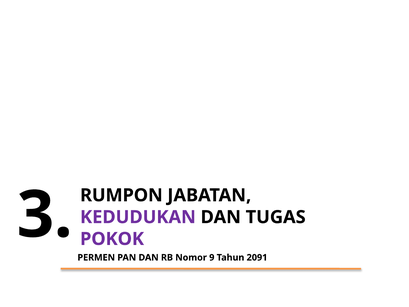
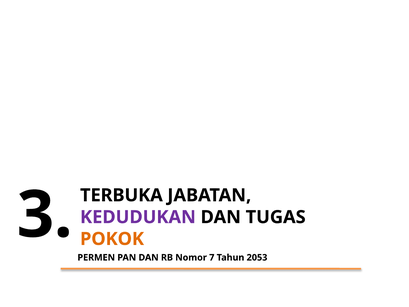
RUMPON: RUMPON -> TERBUKA
POKOK colour: purple -> orange
9: 9 -> 7
2091: 2091 -> 2053
